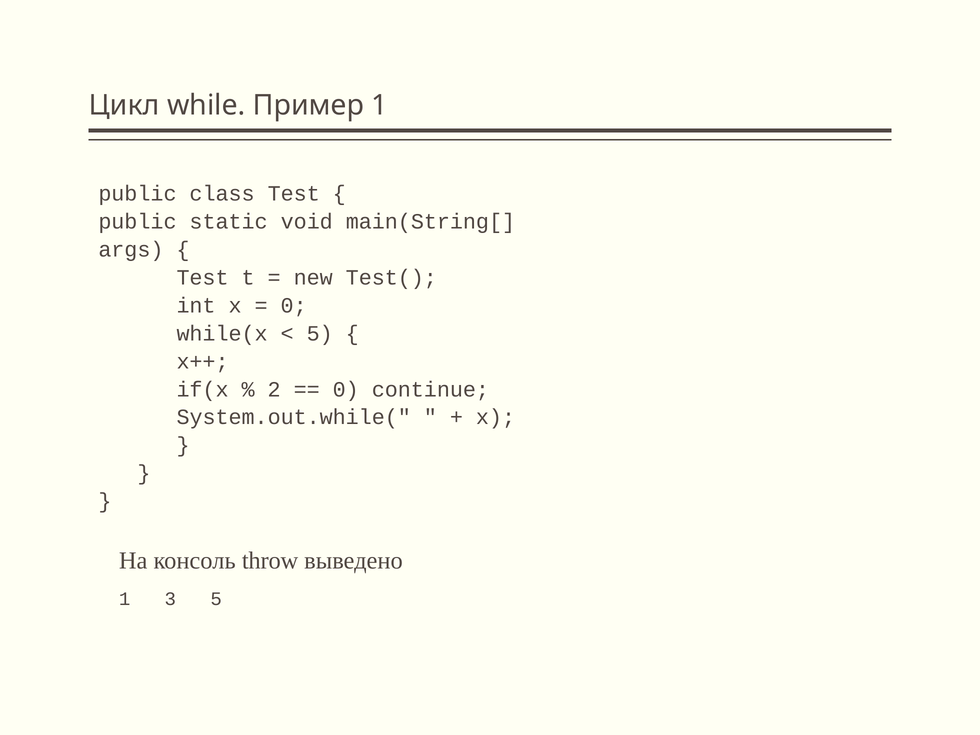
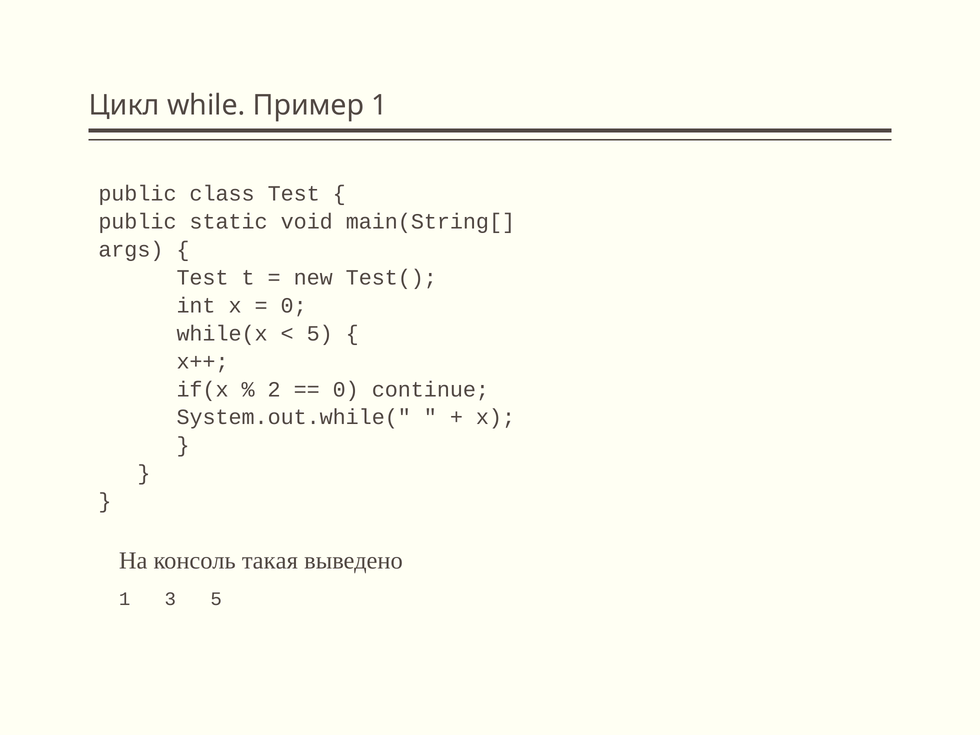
throw: throw -> такая
